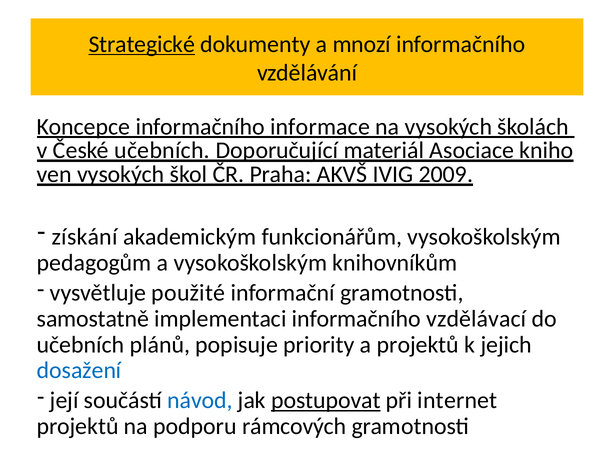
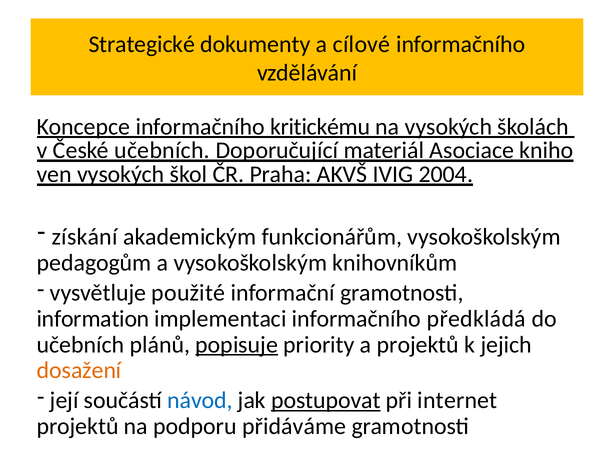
Strategické underline: present -> none
mnozí: mnozí -> cílové
informace: informace -> kritickému
2009: 2009 -> 2004
samostatně: samostatně -> information
vzdělávací: vzdělávací -> předkládá
popisuje underline: none -> present
dosažení colour: blue -> orange
rámcových: rámcových -> přidáváme
